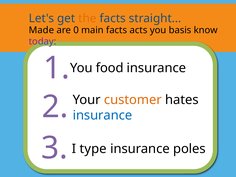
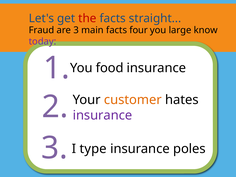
the colour: orange -> red
Made: Made -> Fraud
are 0: 0 -> 3
acts: acts -> four
basis: basis -> large
insurance at (102, 115) colour: blue -> purple
